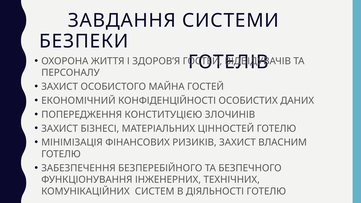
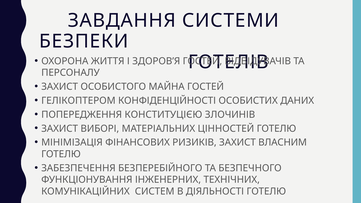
ЕКОНОМІЧНИЙ: ЕКОНОМІЧНИЙ -> ГЕЛІКОПТЕРОМ
БІЗНЕСІ: БІЗНЕСІ -> ВИБОРІ
